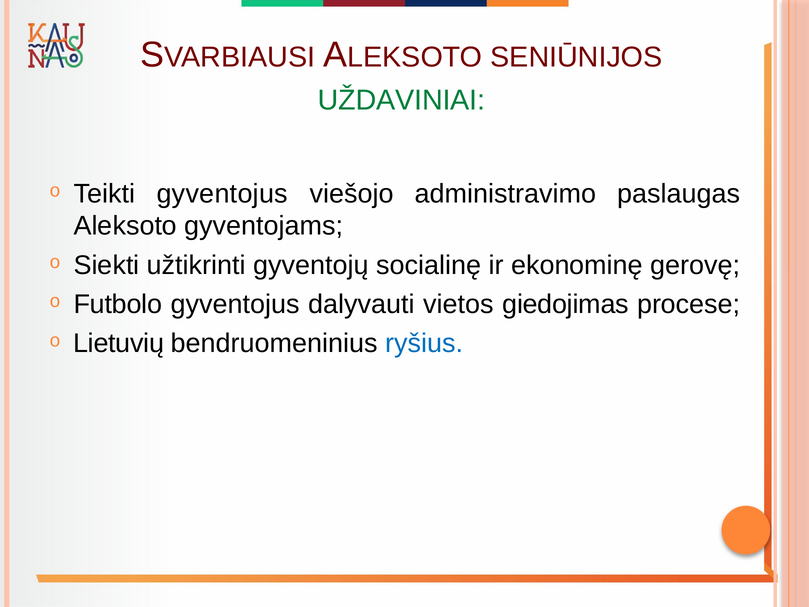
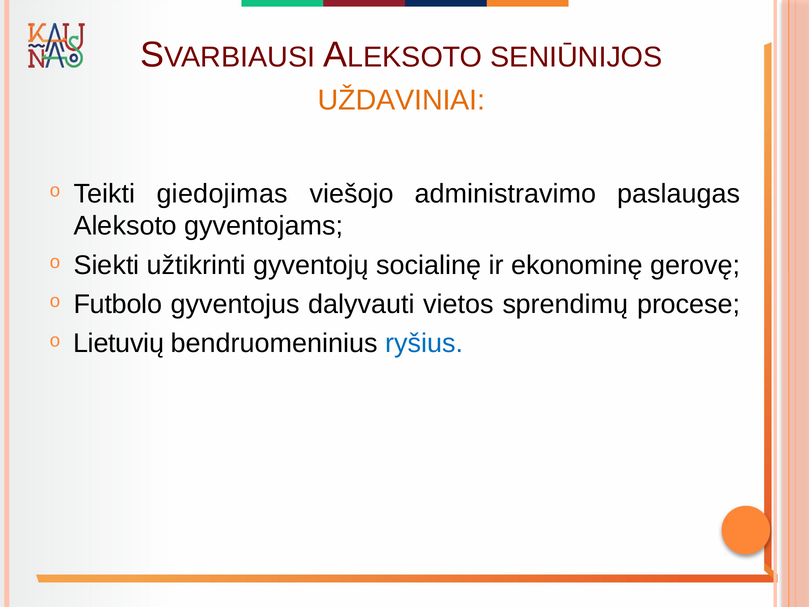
UŽDAVINIAI colour: green -> orange
Teikti gyventojus: gyventojus -> giedojimas
giedojimas: giedojimas -> sprendimų
